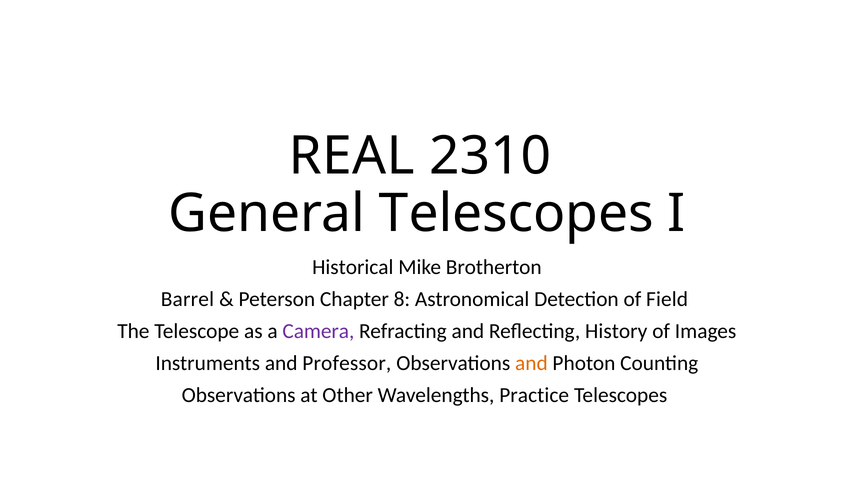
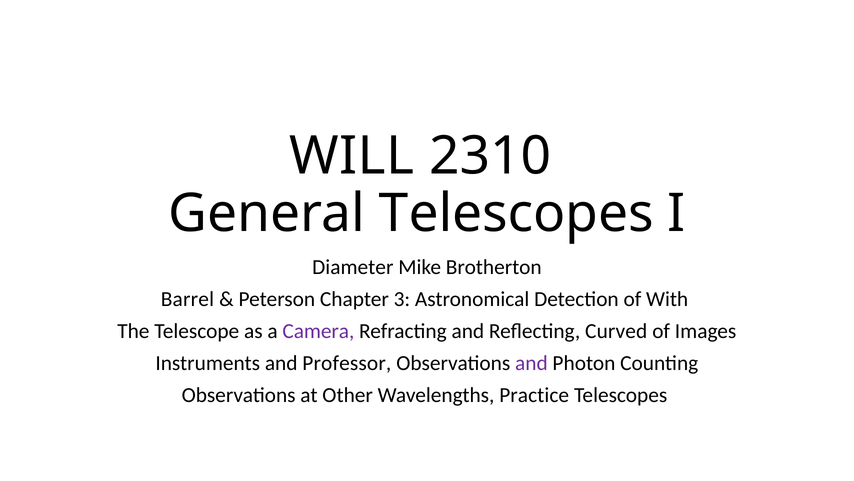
REAL: REAL -> WILL
Historical: Historical -> Diameter
8: 8 -> 3
Field: Field -> With
History: History -> Curved
and at (531, 363) colour: orange -> purple
